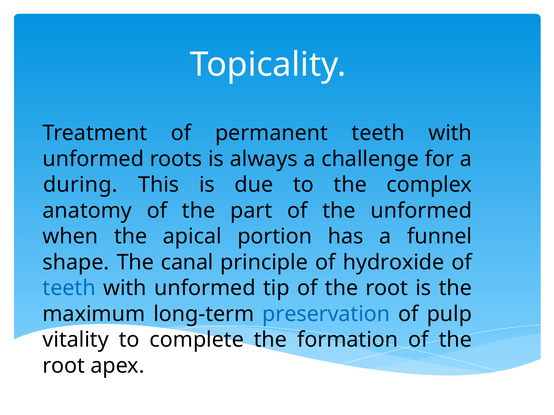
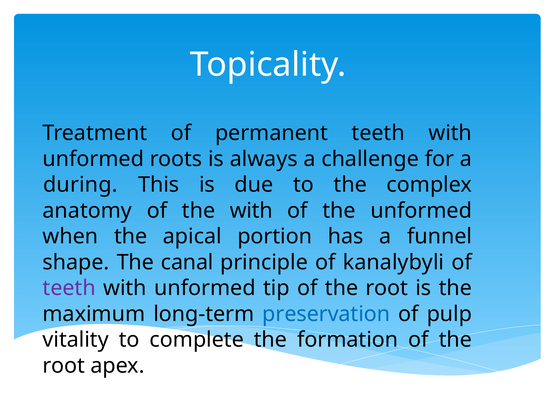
the part: part -> with
hydroxide: hydroxide -> kanalybyli
teeth at (69, 289) colour: blue -> purple
